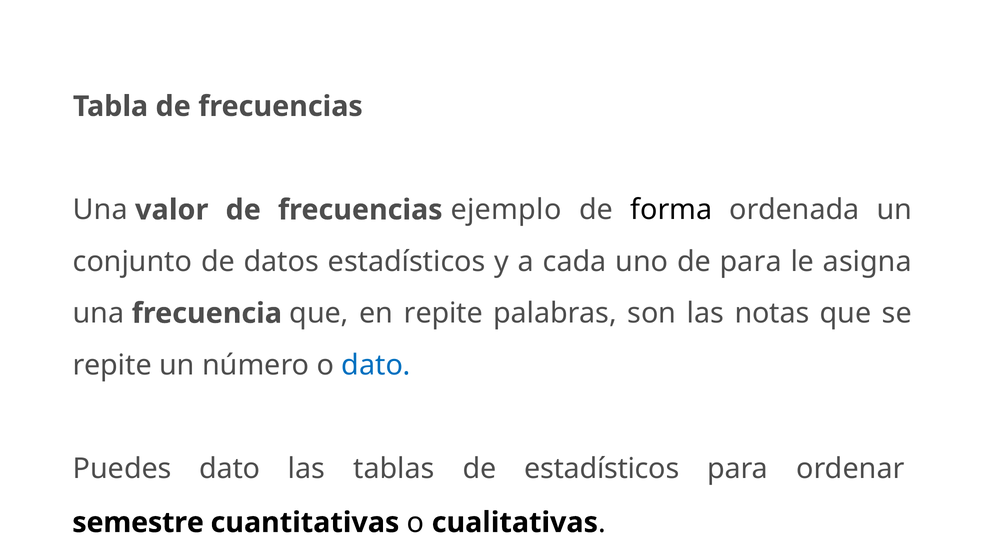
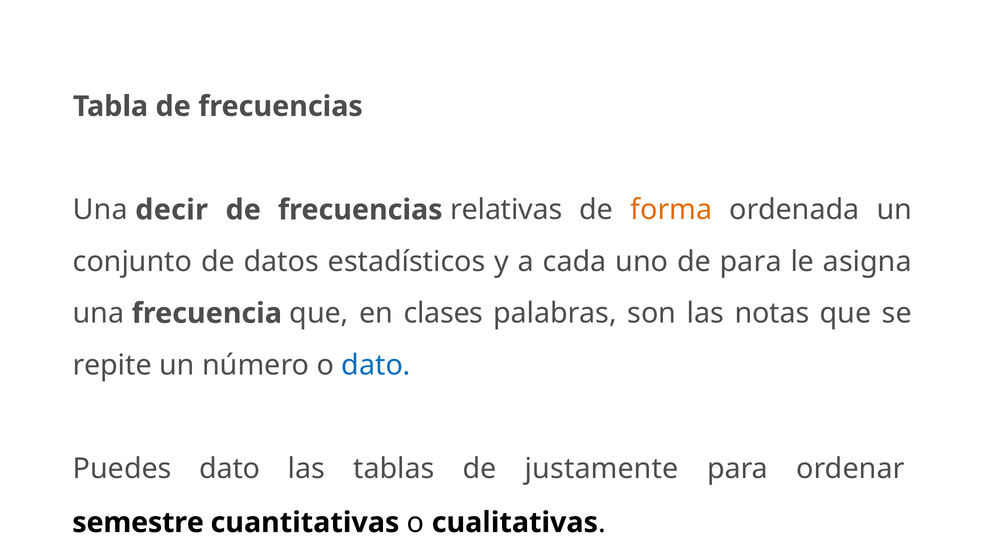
valor: valor -> decir
ejemplo: ejemplo -> relativas
forma colour: black -> orange
en repite: repite -> clases
de estadísticos: estadísticos -> justamente
